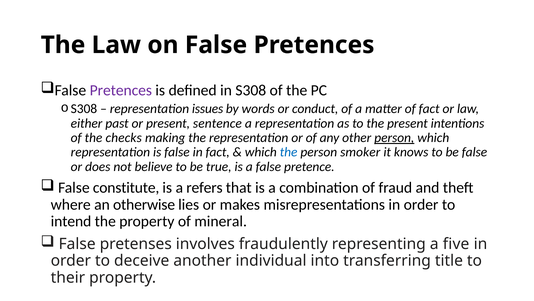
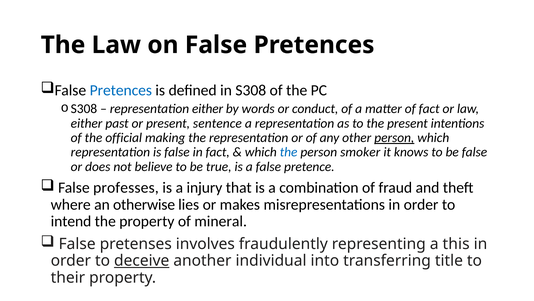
Pretences at (121, 90) colour: purple -> blue
representation issues: issues -> either
checks: checks -> official
constitute: constitute -> professes
refers: refers -> injury
five: five -> this
deceive underline: none -> present
